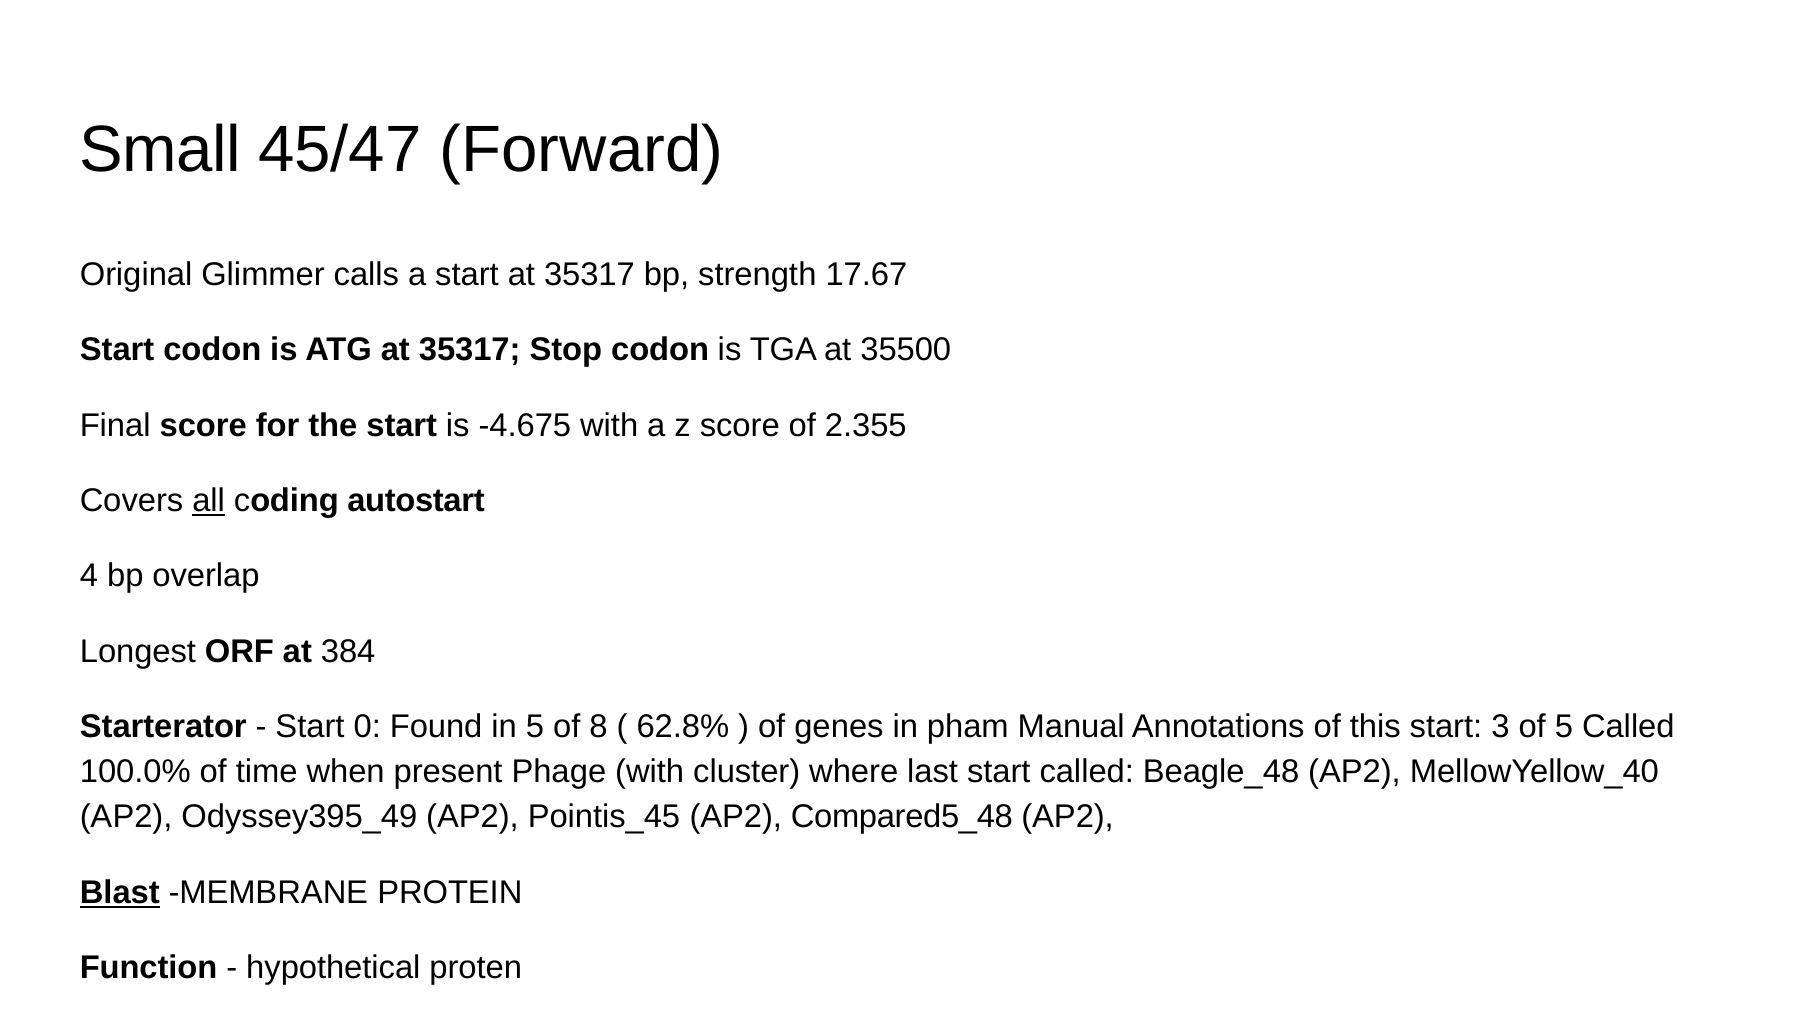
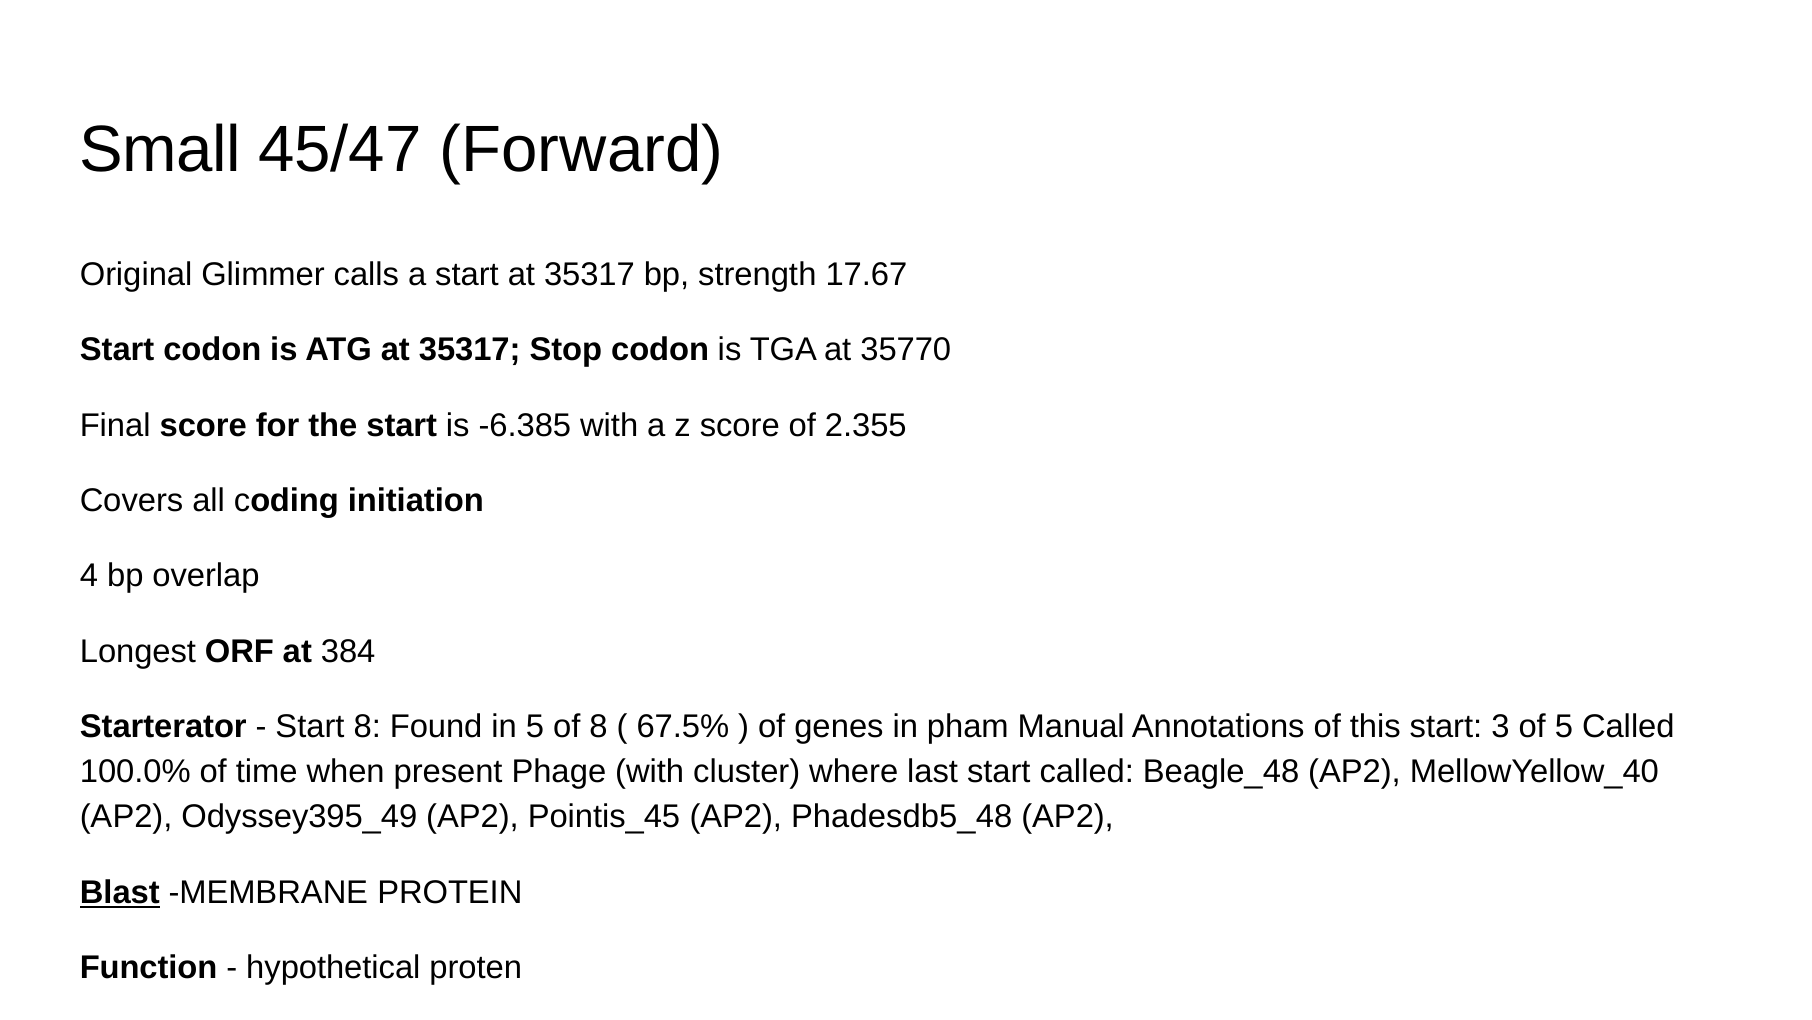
35500: 35500 -> 35770
-4.675: -4.675 -> -6.385
all underline: present -> none
autostart: autostart -> initiation
Start 0: 0 -> 8
62.8%: 62.8% -> 67.5%
Compared5_48: Compared5_48 -> Phadesdb5_48
